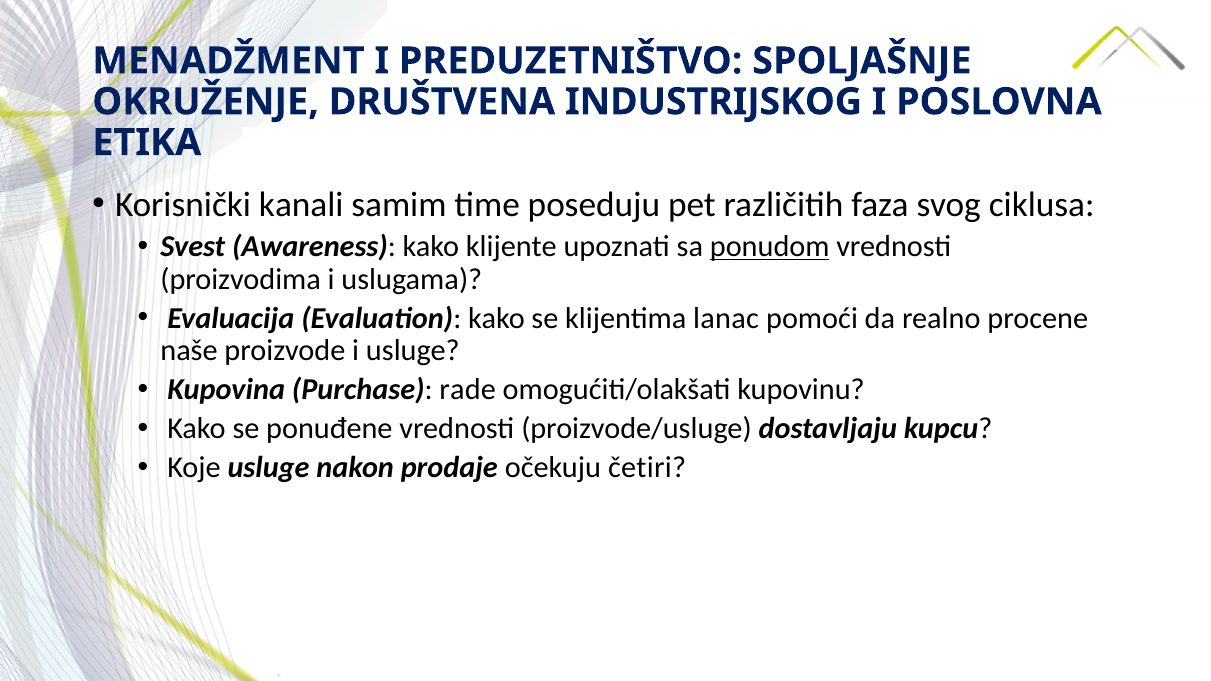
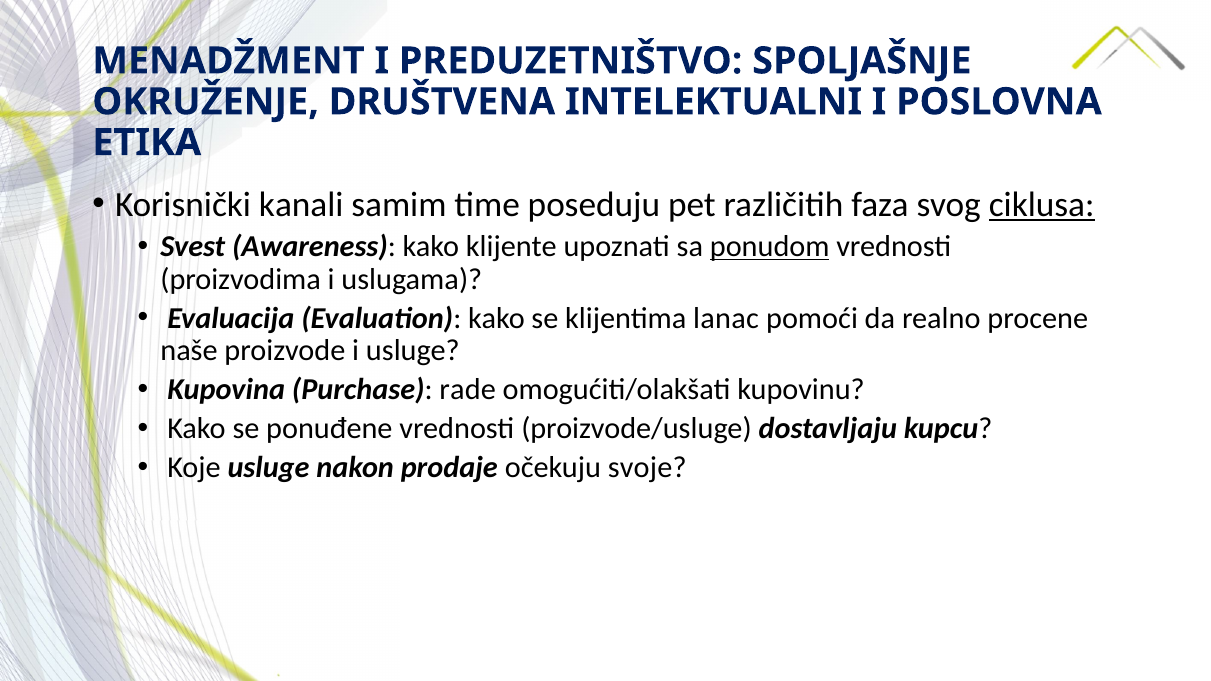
INDUSTRIJSKOG: INDUSTRIJSKOG -> INTELEKTUALNI
ciklusa underline: none -> present
četiri: četiri -> svoje
